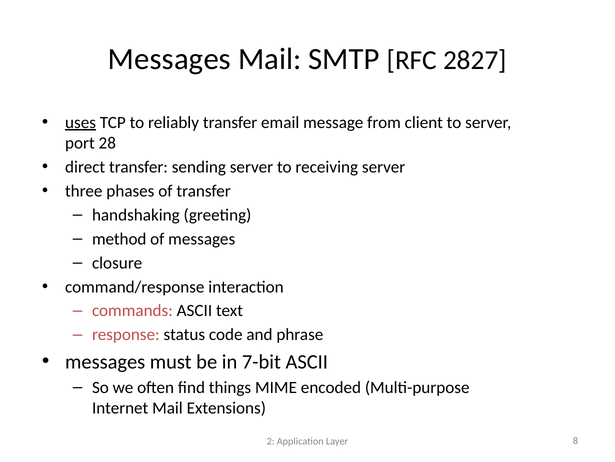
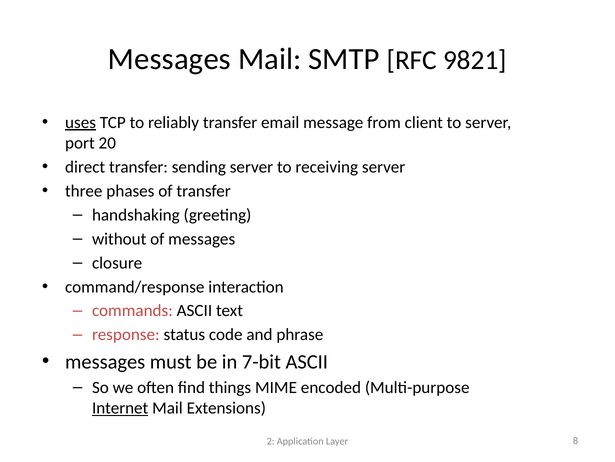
2827: 2827 -> 9821
28: 28 -> 20
method: method -> without
Internet underline: none -> present
